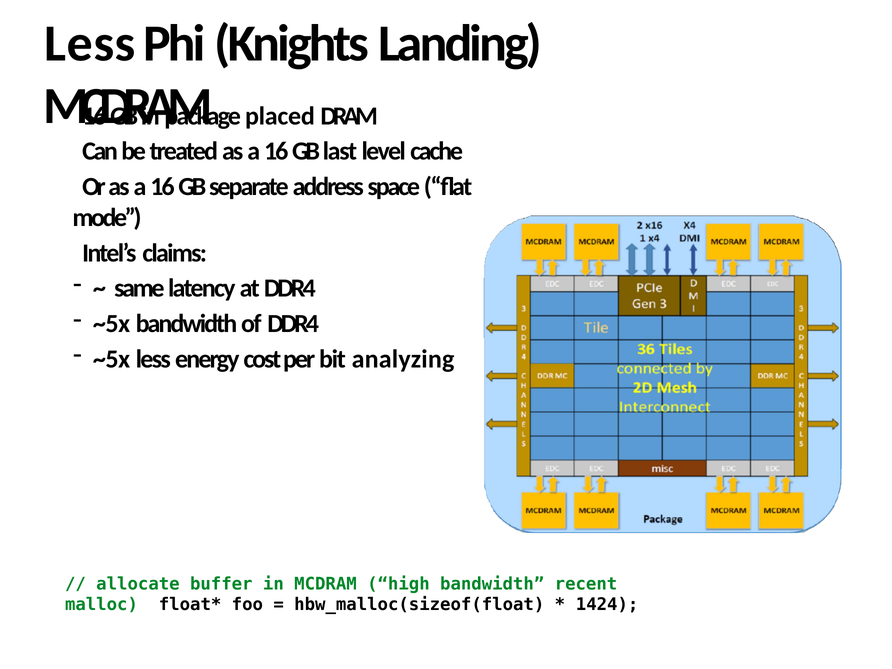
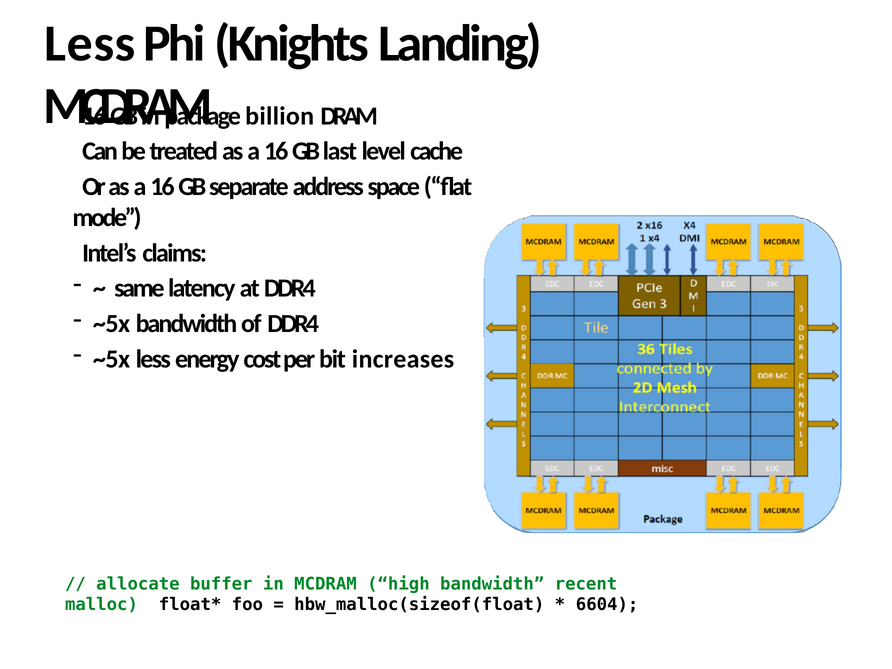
placed: placed -> billion
analyzing: analyzing -> increases
1424: 1424 -> 6604
